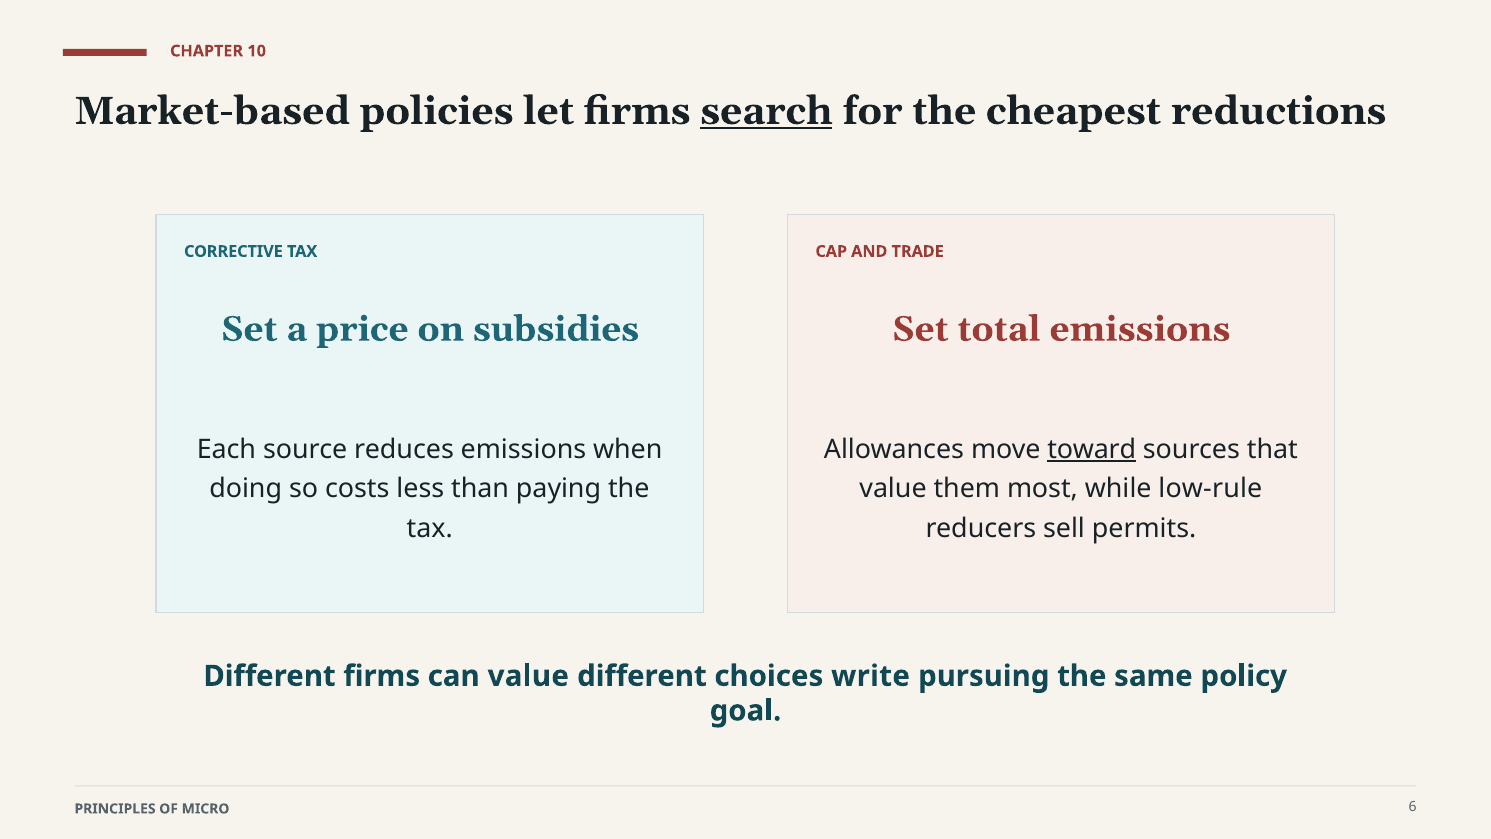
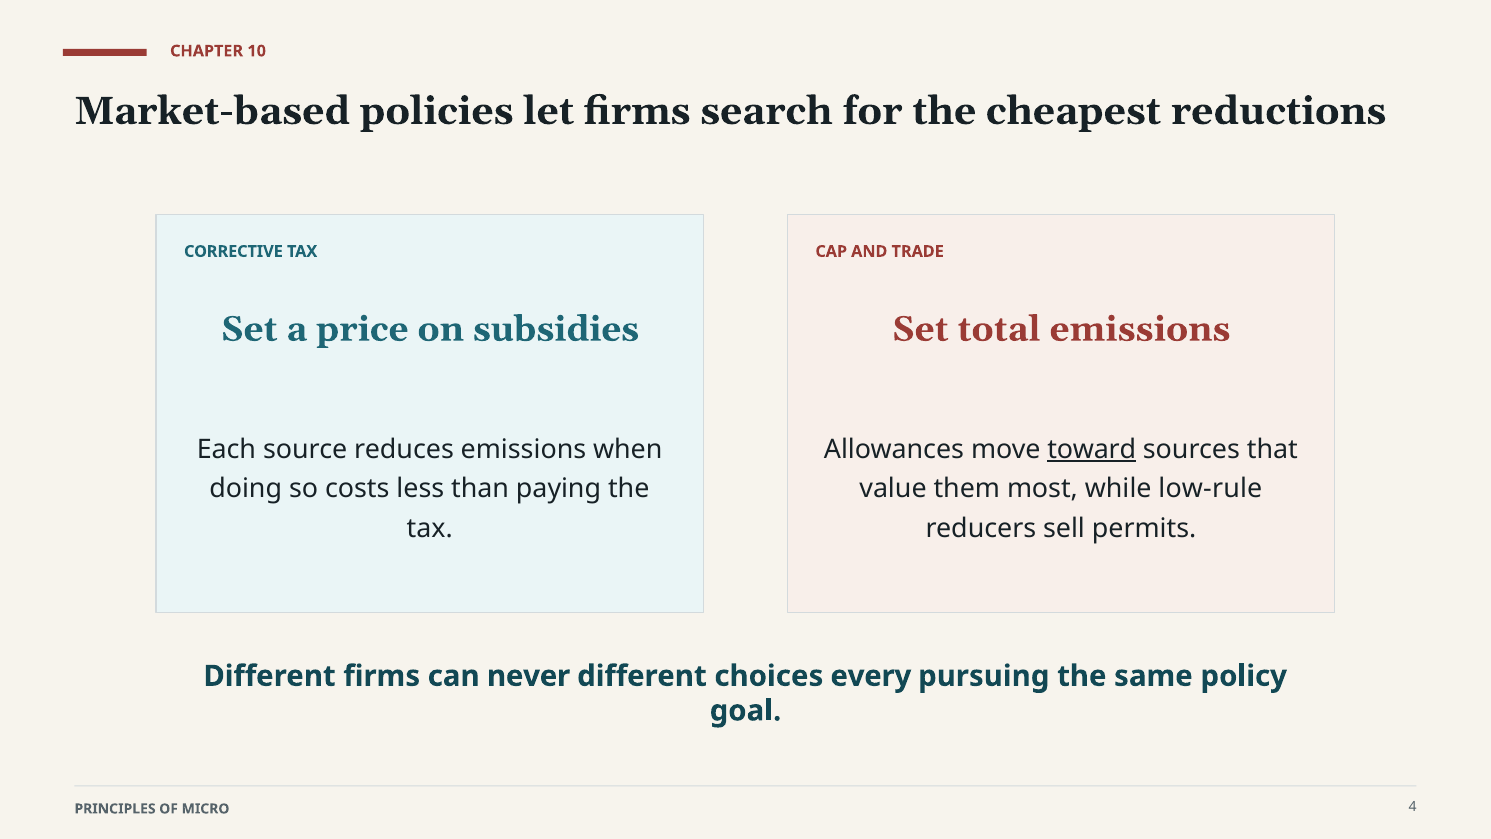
search underline: present -> none
can value: value -> never
write: write -> every
6: 6 -> 4
